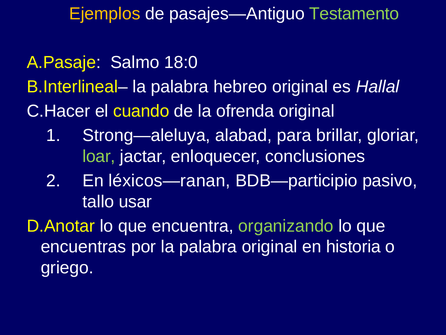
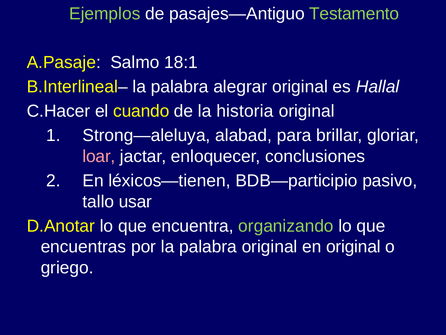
Ejemplos colour: yellow -> light green
18:0: 18:0 -> 18:1
hebreo: hebreo -> alegrar
ofrenda: ofrenda -> historia
loar colour: light green -> pink
léxicos—ranan: léxicos—ranan -> léxicos—tienen
en historia: historia -> original
